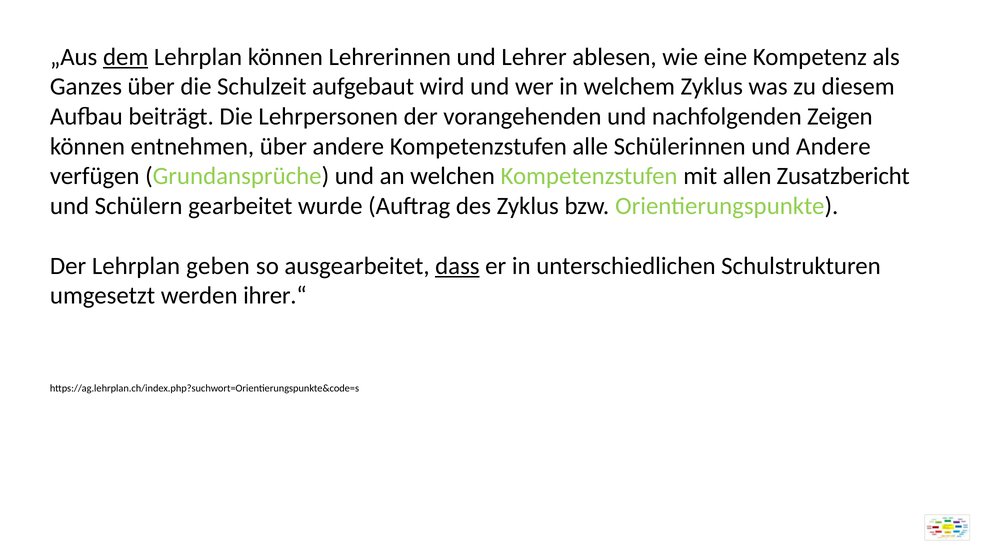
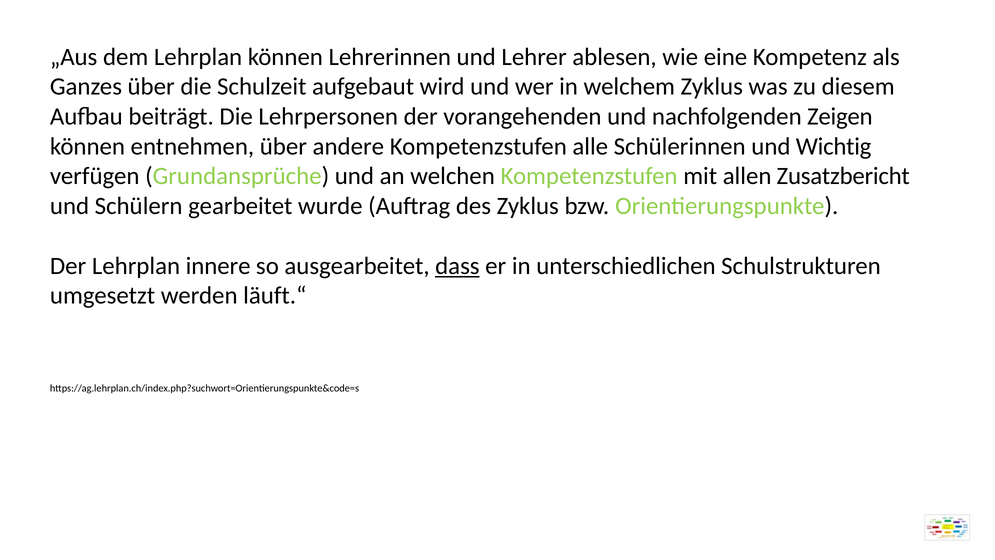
dem underline: present -> none
und Andere: Andere -> Wichtig
geben: geben -> innere
ihrer.“: ihrer.“ -> läuft.“
